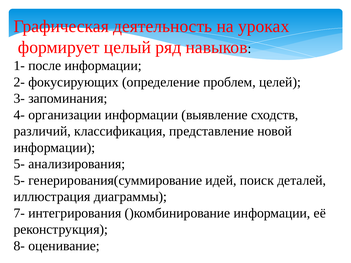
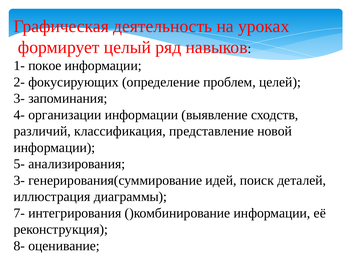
после: после -> покое
5- at (19, 180): 5- -> 3-
